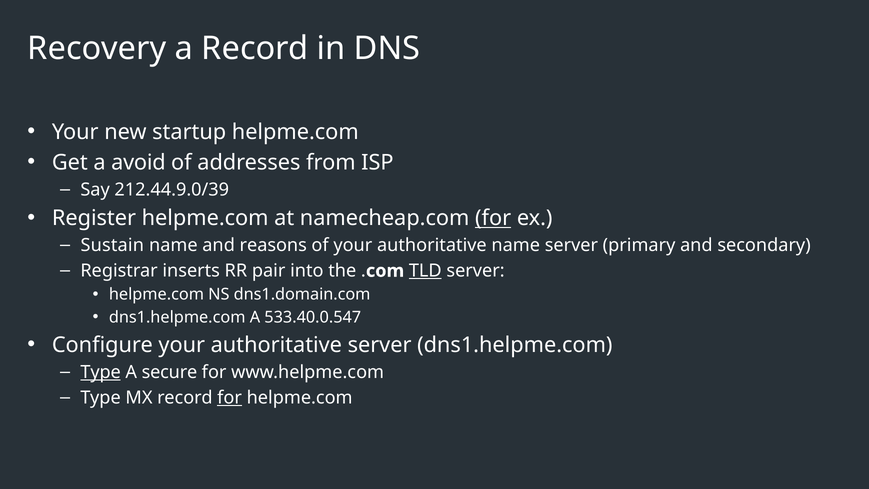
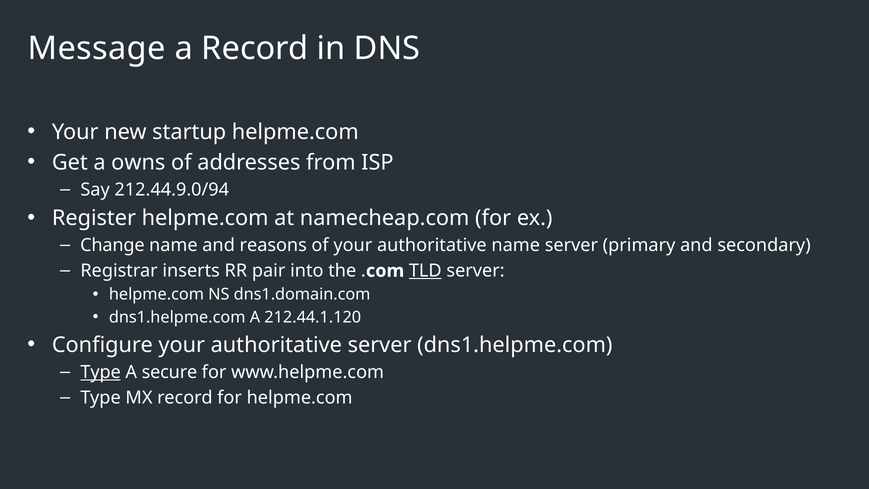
Recovery: Recovery -> Message
avoid: avoid -> owns
212.44.9.0/39: 212.44.9.0/39 -> 212.44.9.0/94
for at (493, 218) underline: present -> none
Sustain: Sustain -> Change
533.40.0.547: 533.40.0.547 -> 212.44.1.120
for at (230, 398) underline: present -> none
